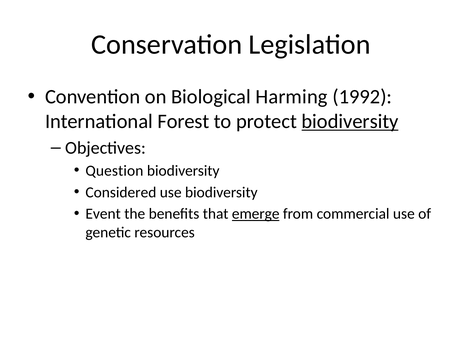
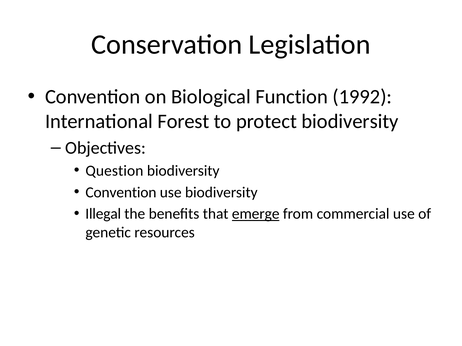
Harming: Harming -> Function
biodiversity at (350, 122) underline: present -> none
Considered at (121, 193): Considered -> Convention
Event: Event -> Illegal
